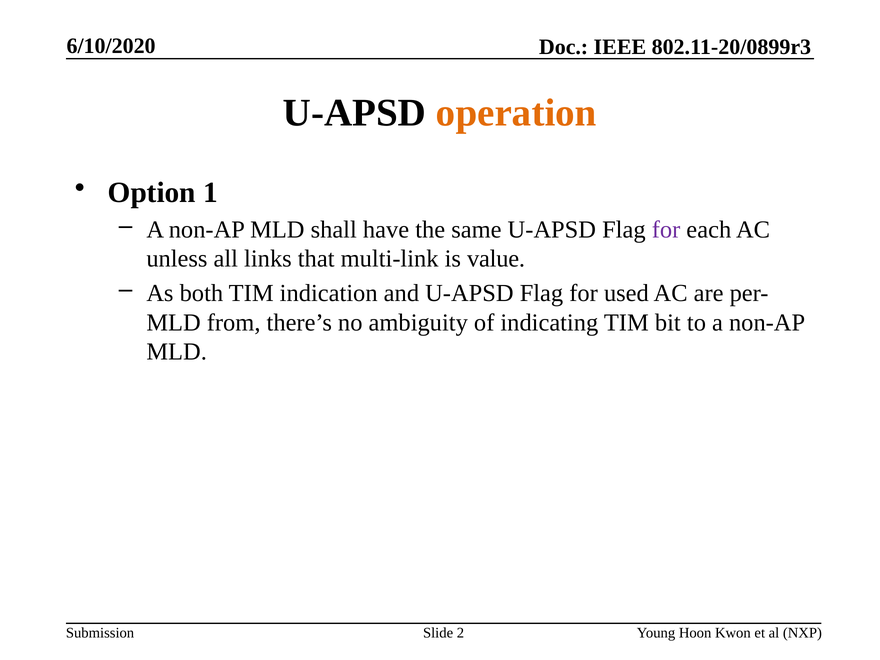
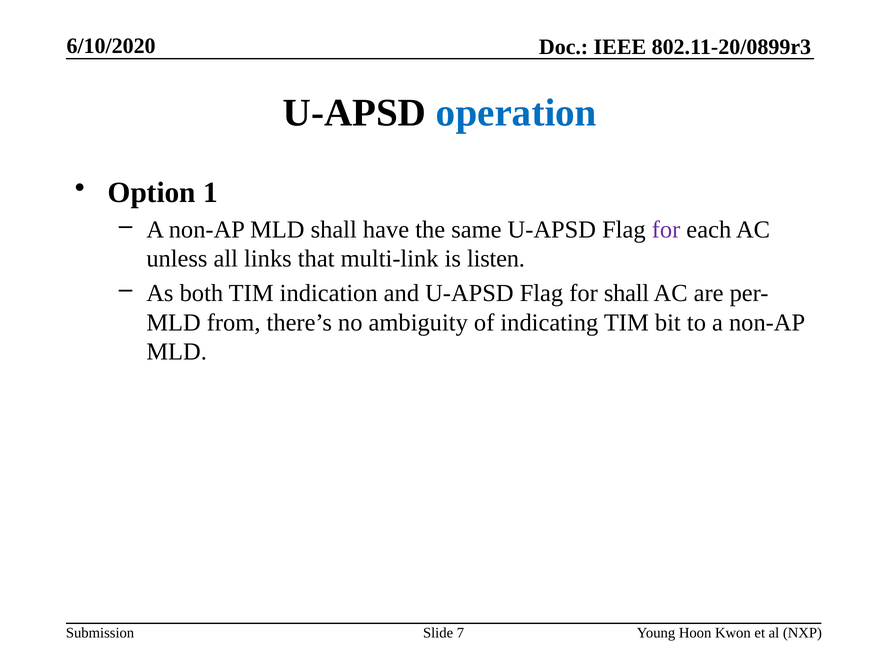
operation colour: orange -> blue
value: value -> listen
for used: used -> shall
2: 2 -> 7
